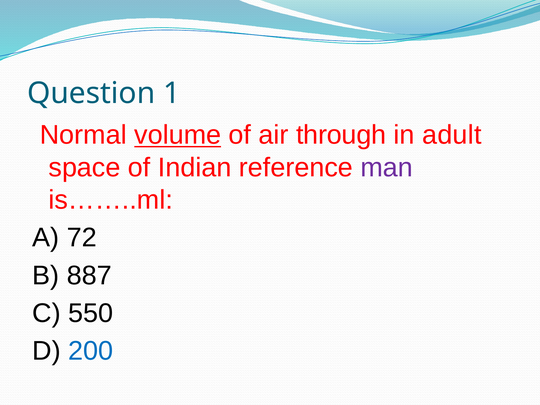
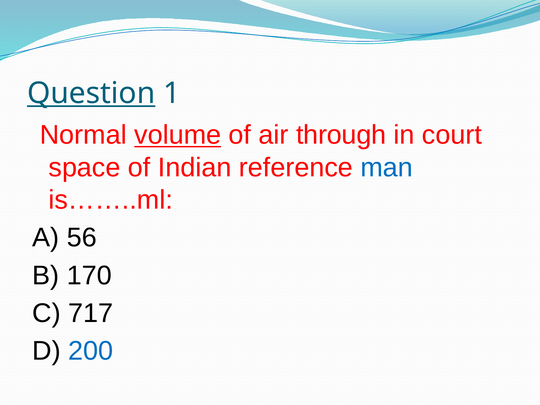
Question underline: none -> present
adult: adult -> court
man colour: purple -> blue
72: 72 -> 56
887: 887 -> 170
550: 550 -> 717
